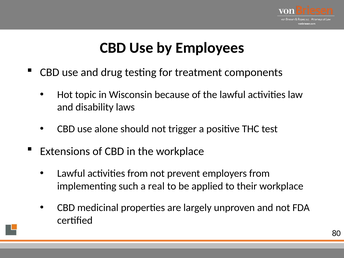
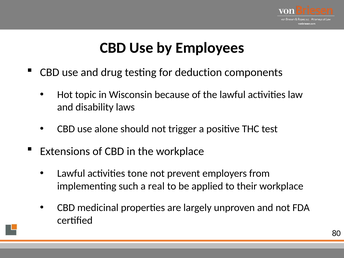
treatment: treatment -> deduction
activities from: from -> tone
